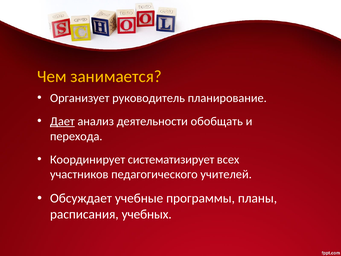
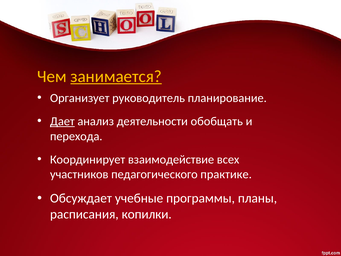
занимается underline: none -> present
систематизирует: систематизирует -> взаимодействие
учителей: учителей -> практике
учебных: учебных -> копилки
